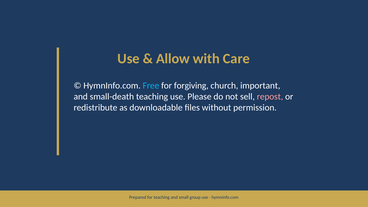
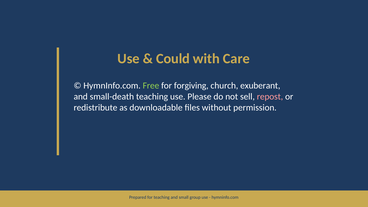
Allow: Allow -> Could
Free colour: light blue -> light green
important: important -> exuberant
